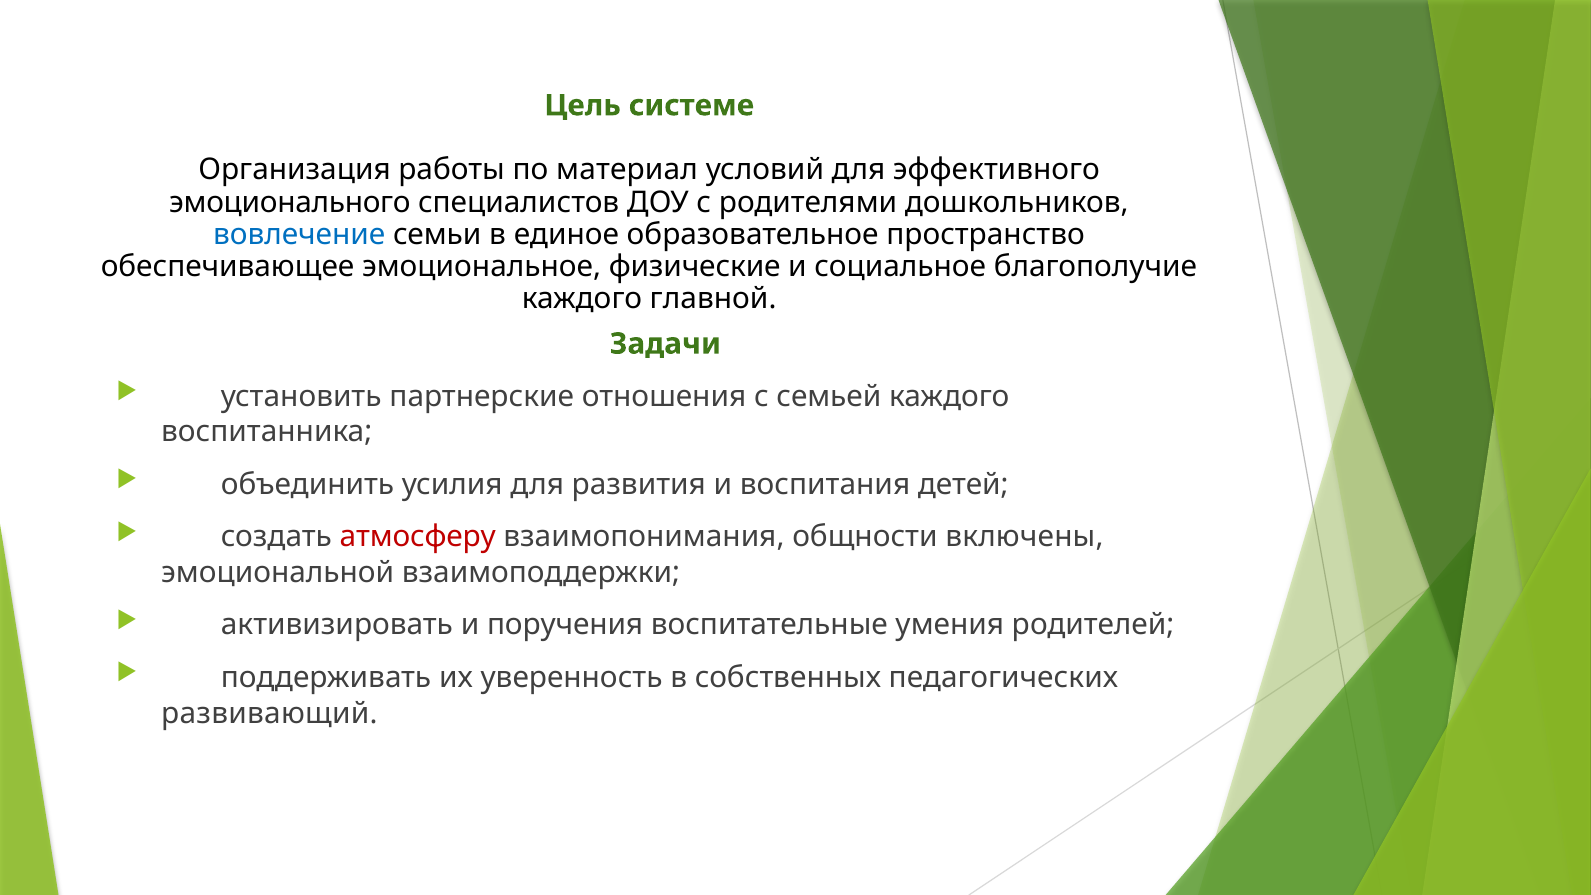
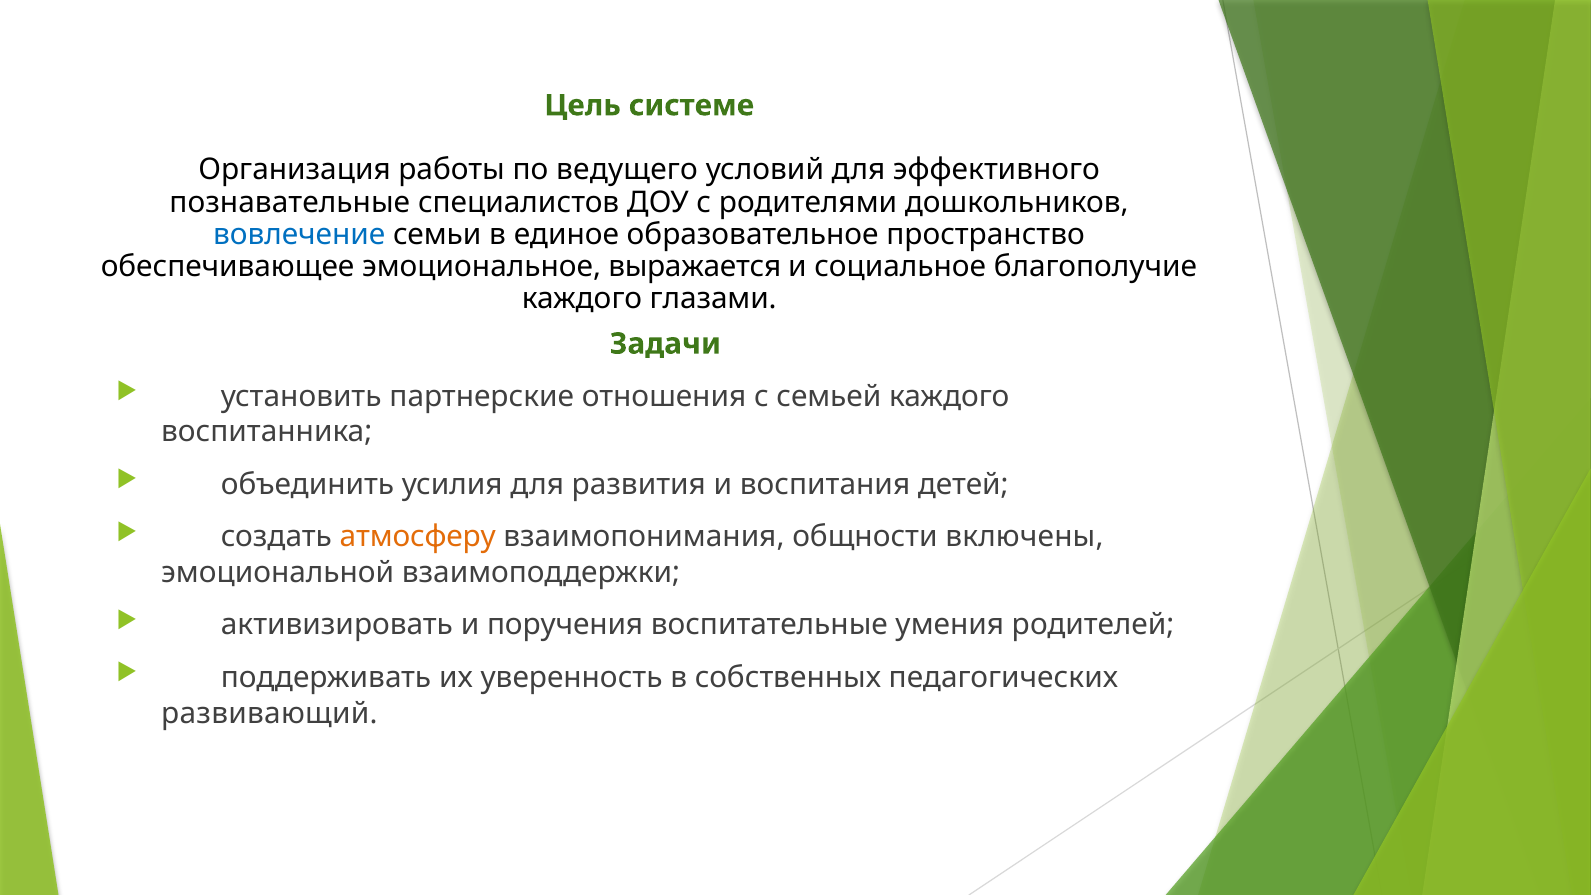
материал: материал -> ведущего
эмоционального: эмоционального -> познавательные
физические: физические -> выражается
главной: главной -> глазами
атмосферу colour: red -> orange
